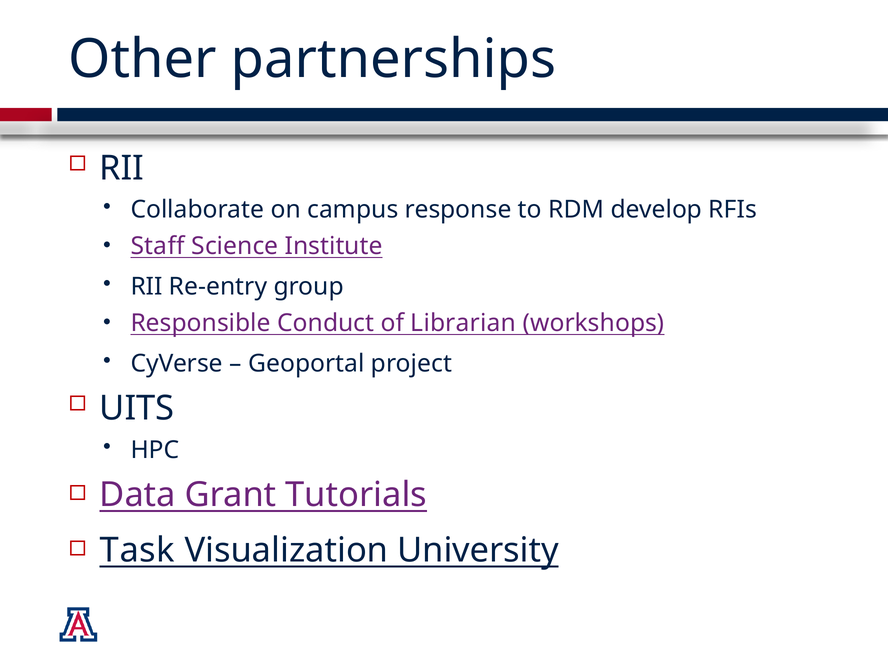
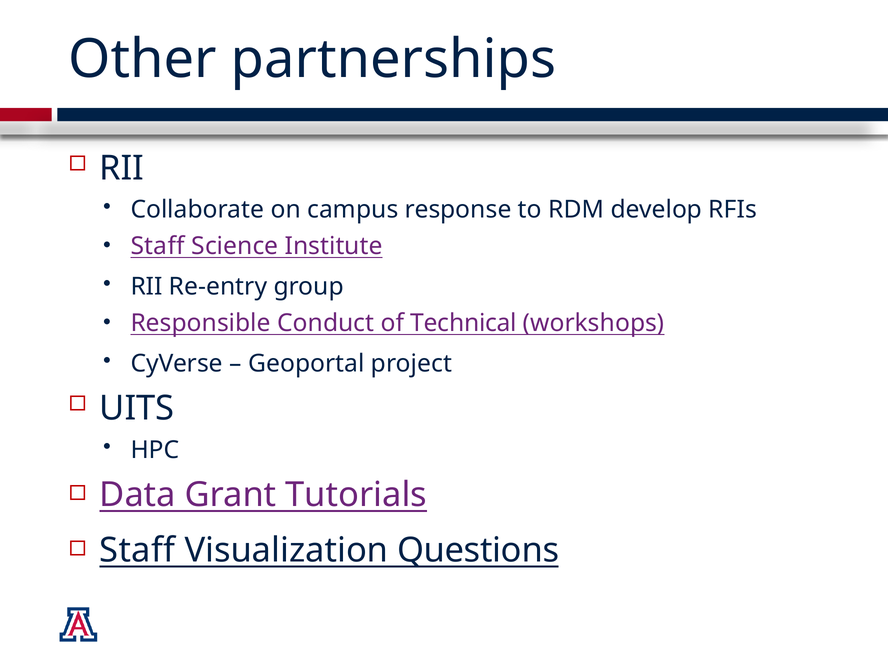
Librarian: Librarian -> Technical
Task at (137, 551): Task -> Staff
University: University -> Questions
